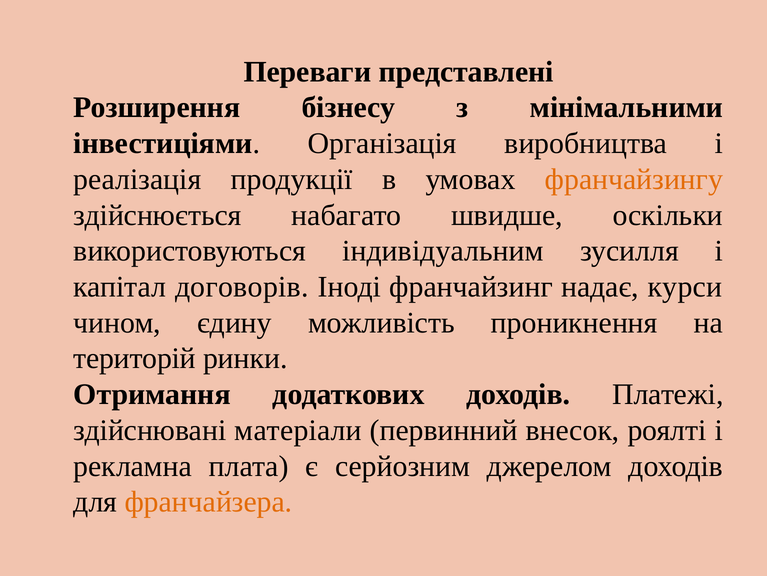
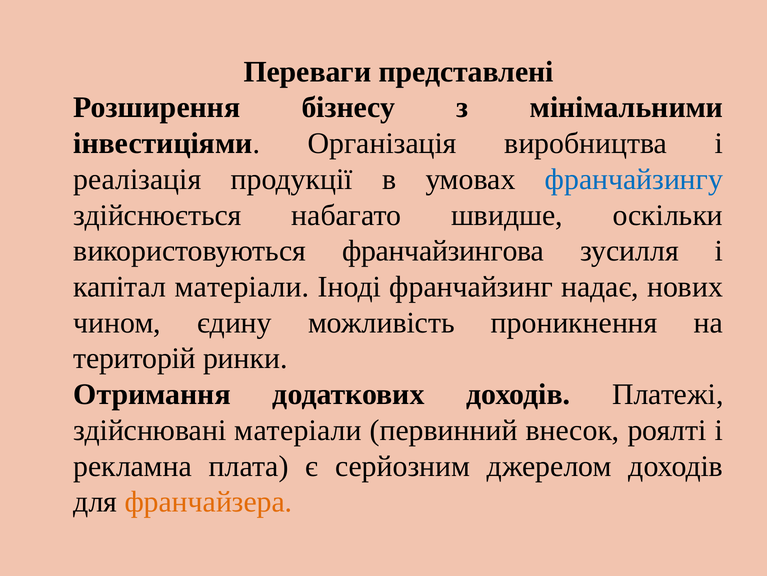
франчайзингу colour: orange -> blue
індивідуальним: індивідуальним -> франчайзингова
капітал договорів: договорів -> матеріали
курси: курси -> нових
